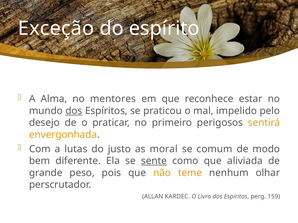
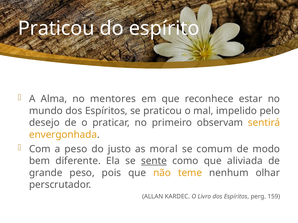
Exceção at (56, 28): Exceção -> Praticou
dos at (74, 111) underline: present -> none
perigosos: perigosos -> observam
a lutas: lutas -> peso
